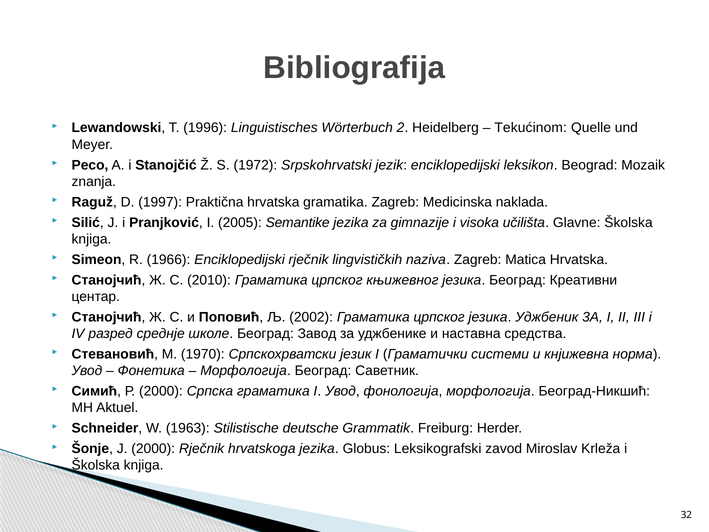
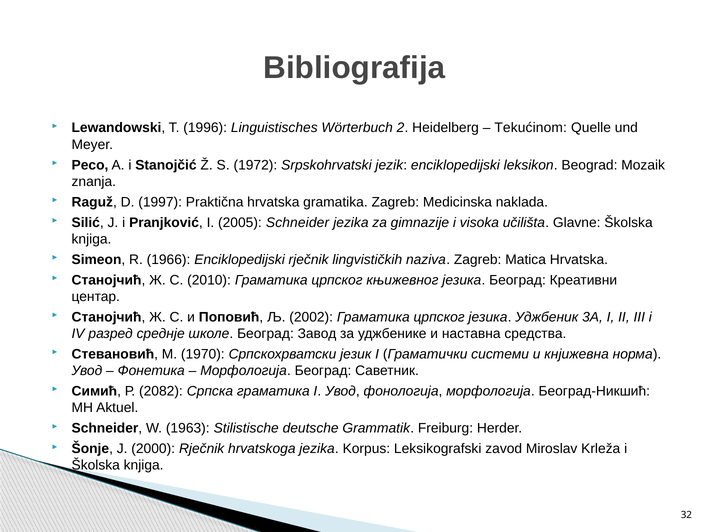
2005 Semantike: Semantike -> Schneider
Р 2000: 2000 -> 2082
Globus: Globus -> Korpus
